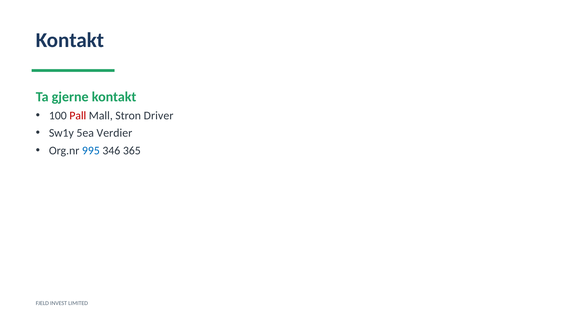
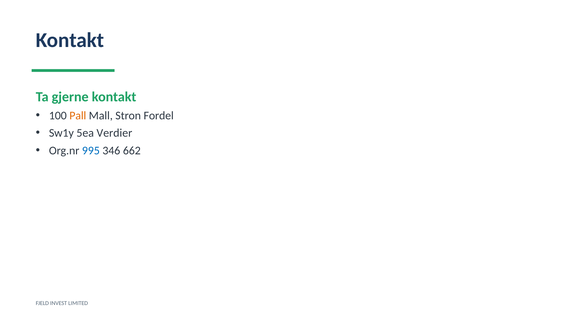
Pall colour: red -> orange
Driver: Driver -> Fordel
365: 365 -> 662
